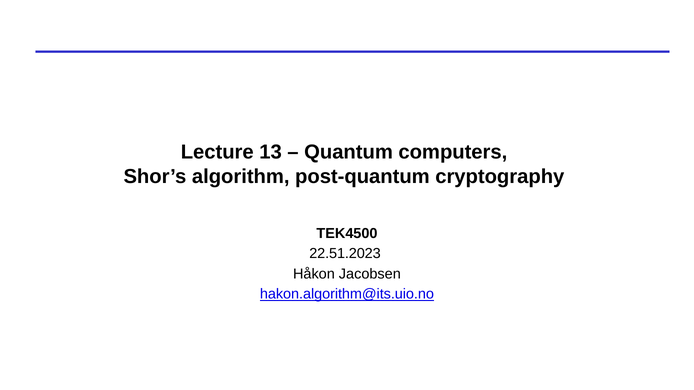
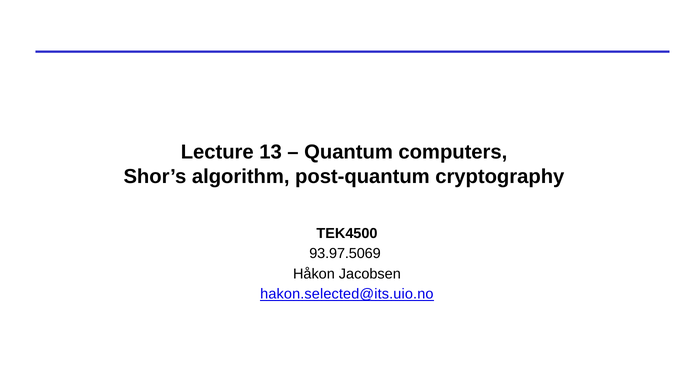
22.51.2023: 22.51.2023 -> 93.97.5069
hakon.algorithm@its.uio.no: hakon.algorithm@its.uio.no -> hakon.selected@its.uio.no
